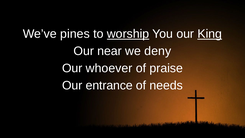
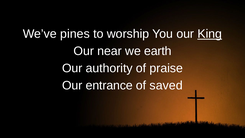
worship underline: present -> none
deny: deny -> earth
whoever: whoever -> authority
needs: needs -> saved
